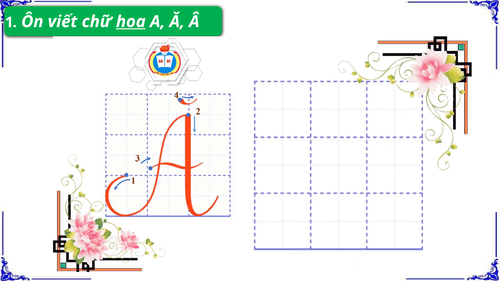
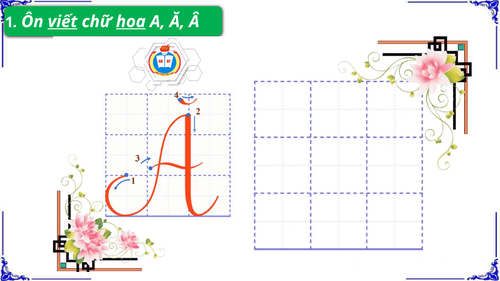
viết underline: none -> present
